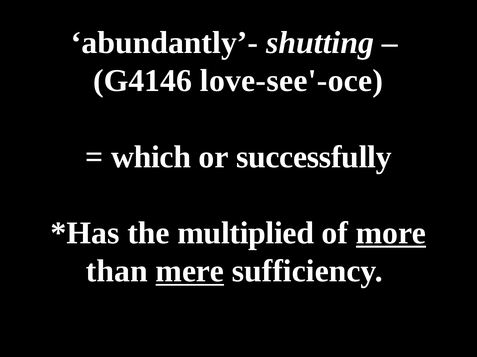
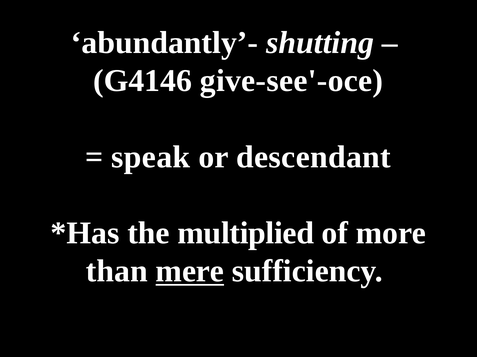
love-see'-oce: love-see'-oce -> give-see'-oce
which: which -> speak
successfully: successfully -> descendant
more underline: present -> none
